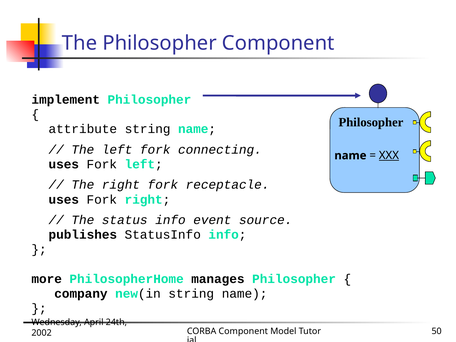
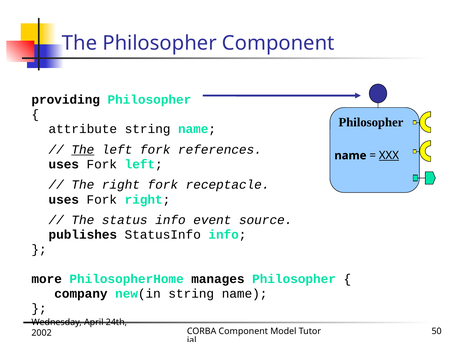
implement: implement -> providing
The at (83, 150) underline: none -> present
connecting: connecting -> references
